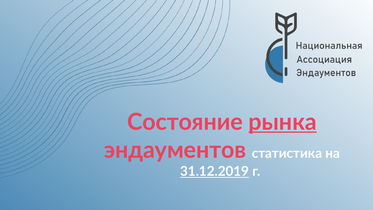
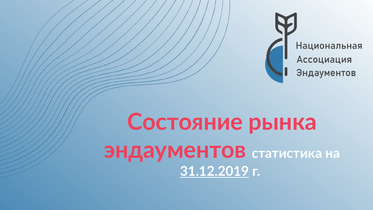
рынка underline: present -> none
